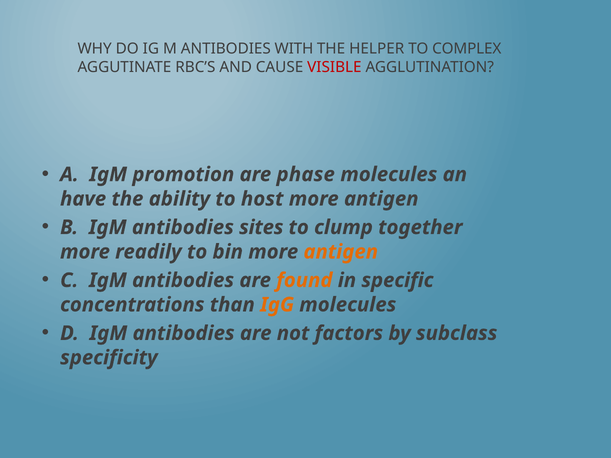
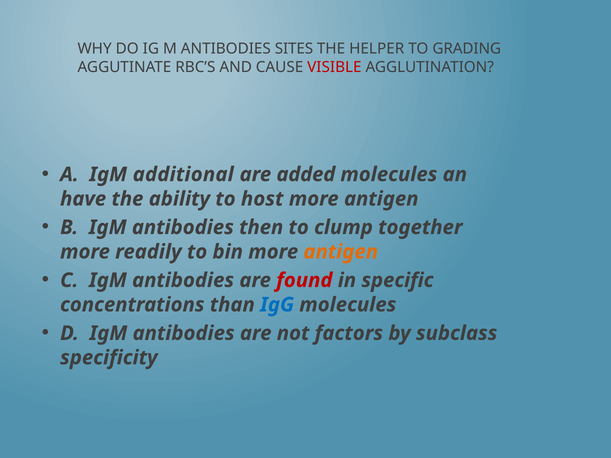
WITH: WITH -> SITES
COMPLEX: COMPLEX -> GRADING
promotion: promotion -> additional
phase: phase -> added
sites: sites -> then
found colour: orange -> red
IgG colour: orange -> blue
